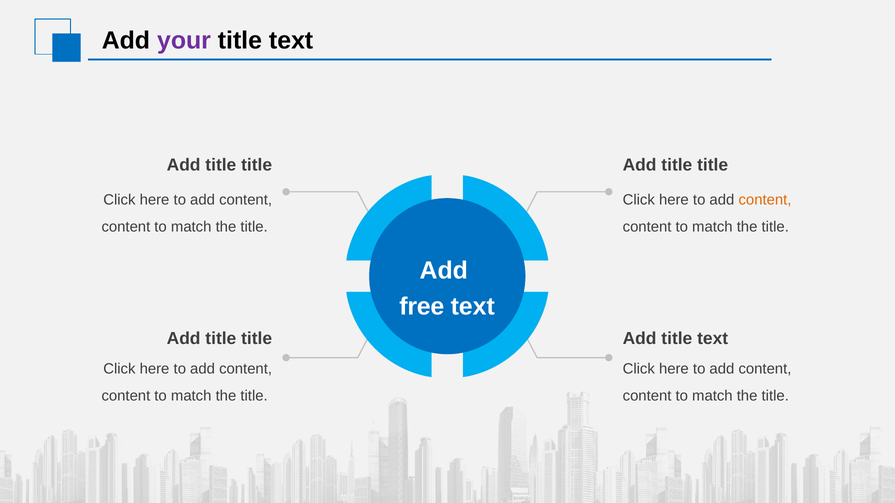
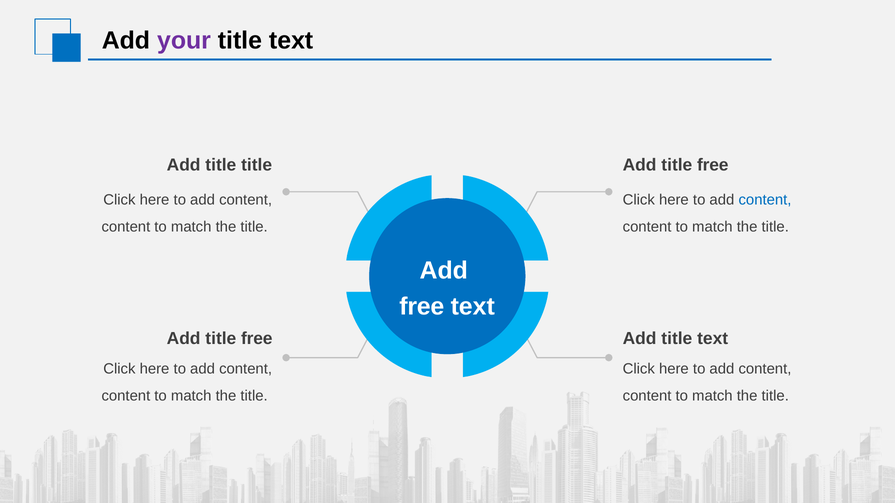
title at (713, 165): title -> free
content at (765, 200) colour: orange -> blue
title at (257, 339): title -> free
